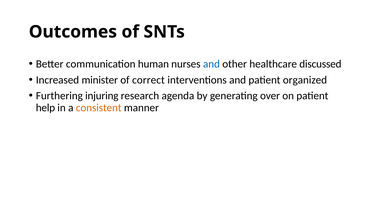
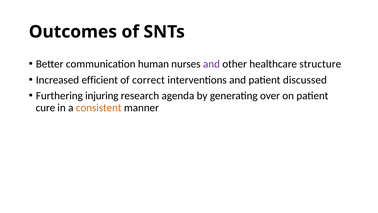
and at (211, 64) colour: blue -> purple
discussed: discussed -> structure
minister: minister -> efficient
organized: organized -> discussed
help: help -> cure
